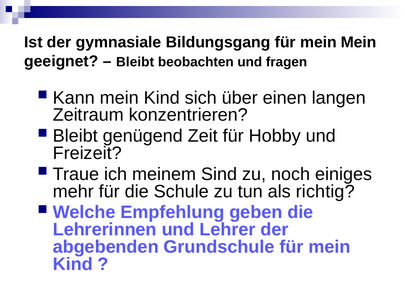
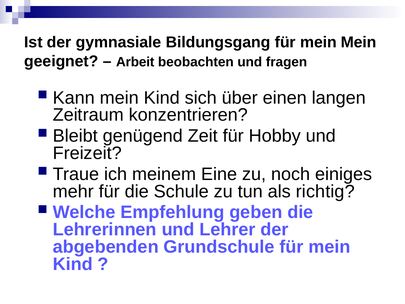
Bleibt at (135, 62): Bleibt -> Arbeit
Sind: Sind -> Eine
